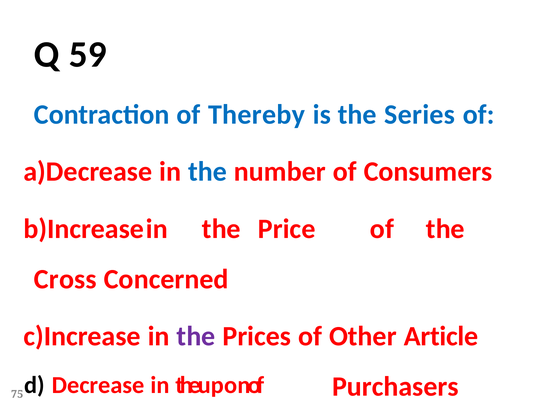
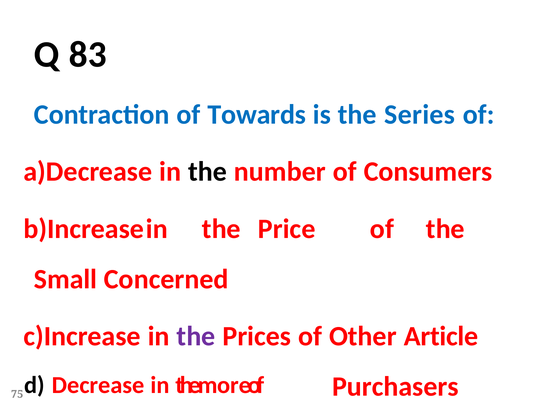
59: 59 -> 83
Thereby: Thereby -> Towards
the at (207, 172) colour: blue -> black
Cross: Cross -> Small
upon: upon -> more
